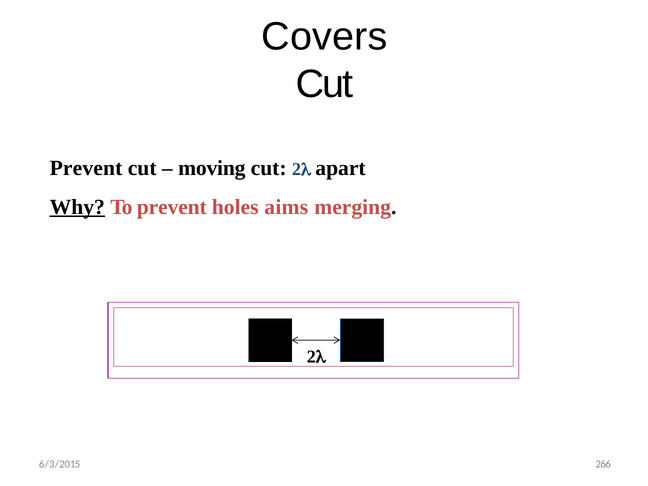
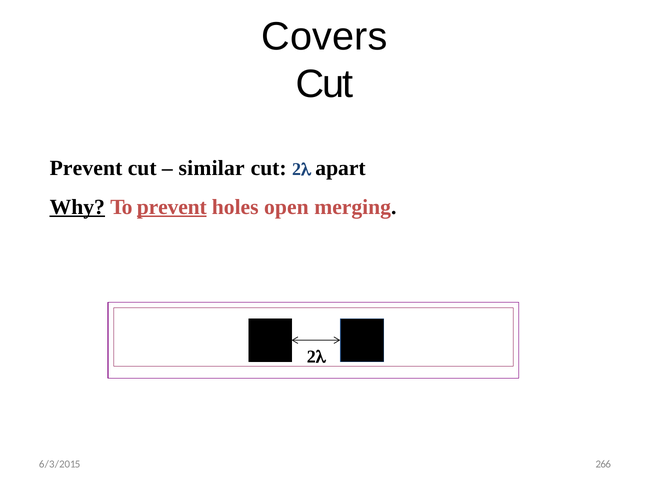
moving: moving -> similar
prevent at (172, 207) underline: none -> present
aims: aims -> open
